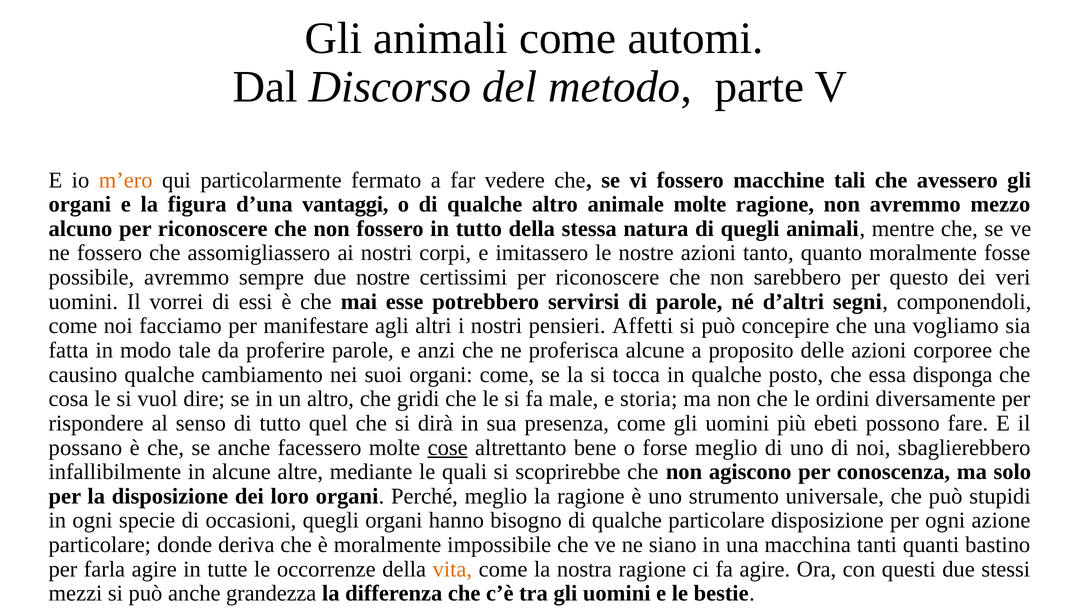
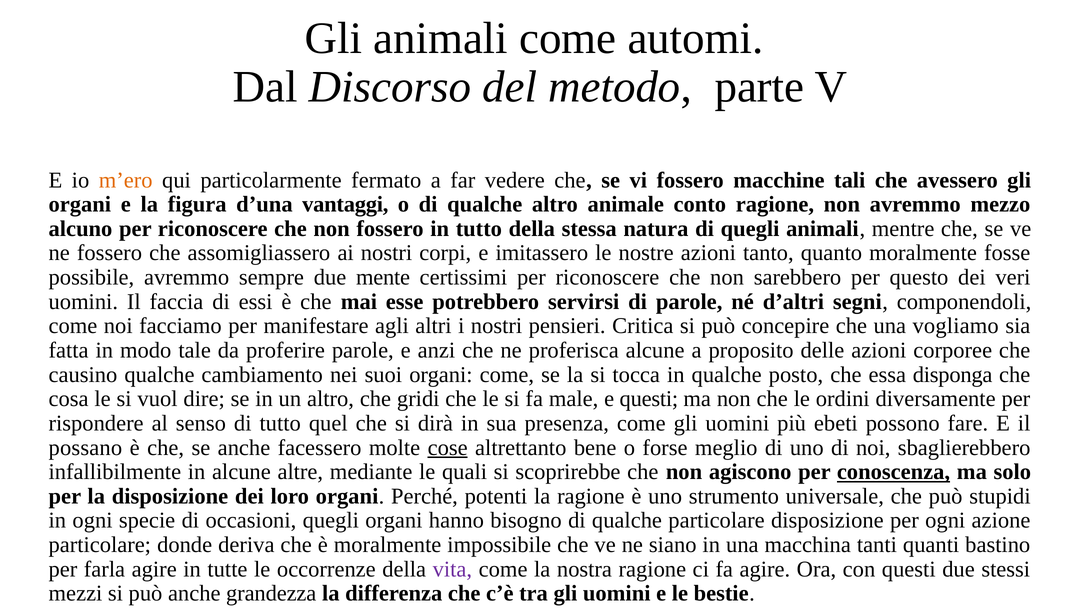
animale molte: molte -> conto
due nostre: nostre -> mente
vorrei: vorrei -> faccia
Affetti: Affetti -> Critica
e storia: storia -> questi
conoscenza underline: none -> present
Perché meglio: meglio -> potenti
vita colour: orange -> purple
